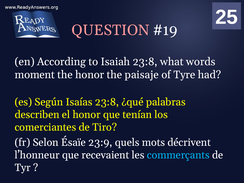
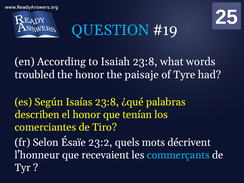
QUESTION colour: pink -> light blue
moment: moment -> troubled
23:9: 23:9 -> 23:2
